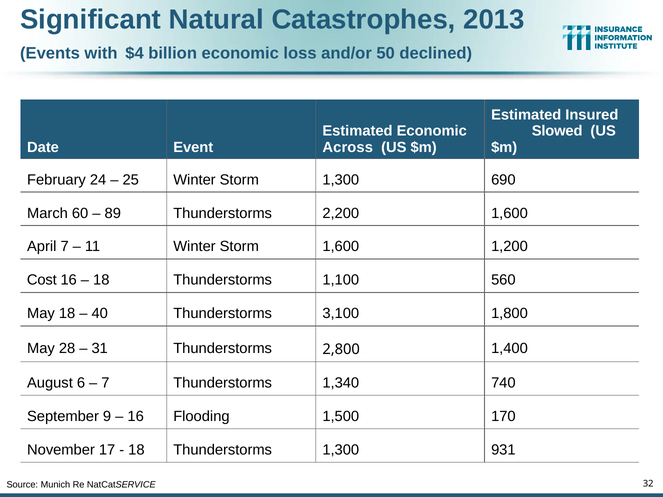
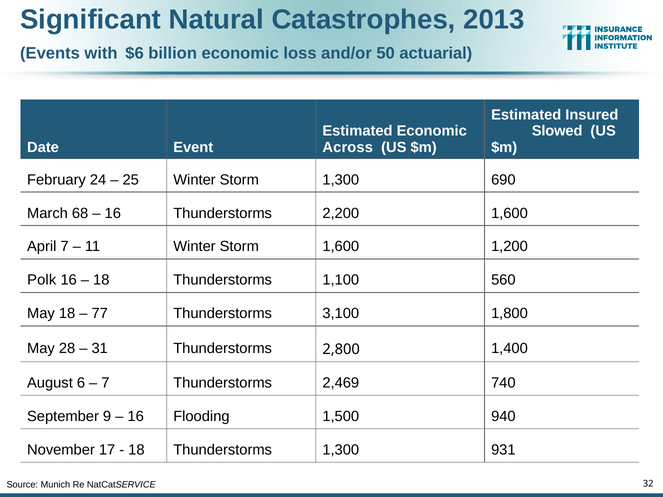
$4: $4 -> $6
declined: declined -> actuarial
60: 60 -> 68
89 at (113, 213): 89 -> 16
Cost: Cost -> Polk
40: 40 -> 77
1,340: 1,340 -> 2,469
170: 170 -> 940
